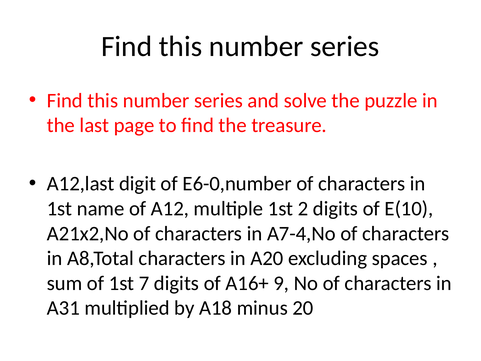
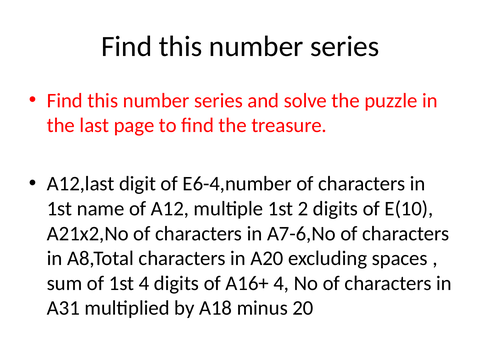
E6-0,number: E6-0,number -> E6-4,number
A7-4,No: A7-4,No -> A7-6,No
1st 7: 7 -> 4
A16+ 9: 9 -> 4
